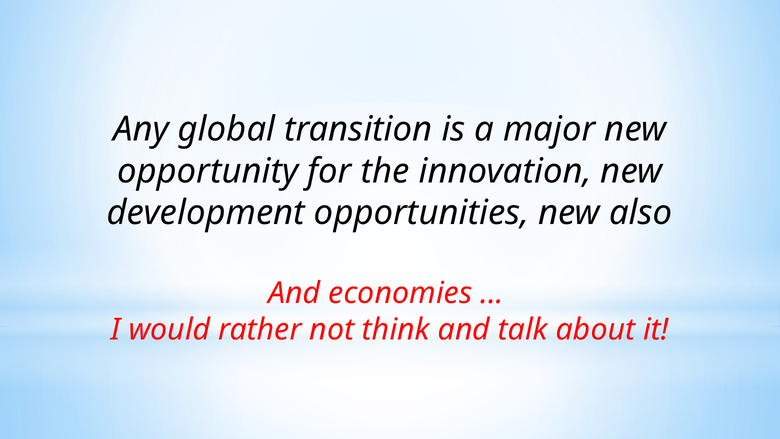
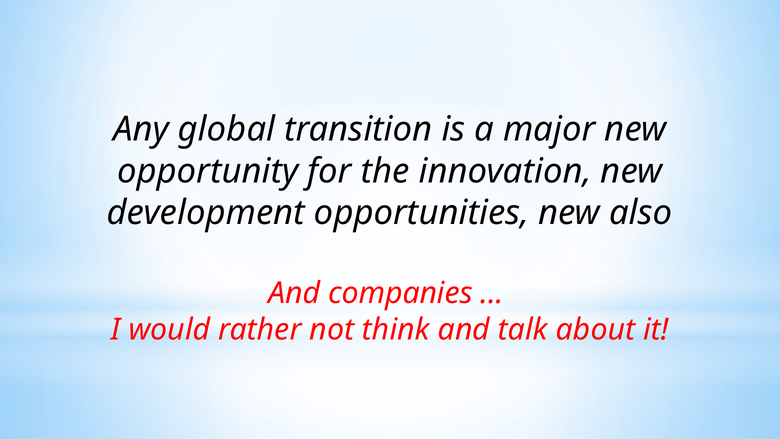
economies: economies -> companies
